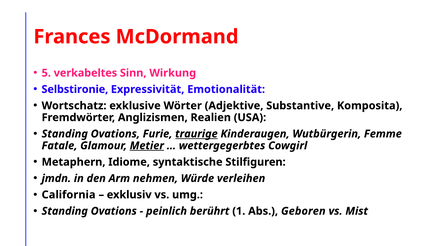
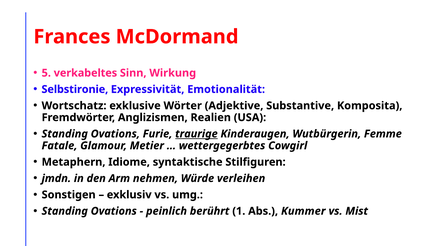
Metier underline: present -> none
California: California -> Sonstigen
Geboren: Geboren -> Kummer
